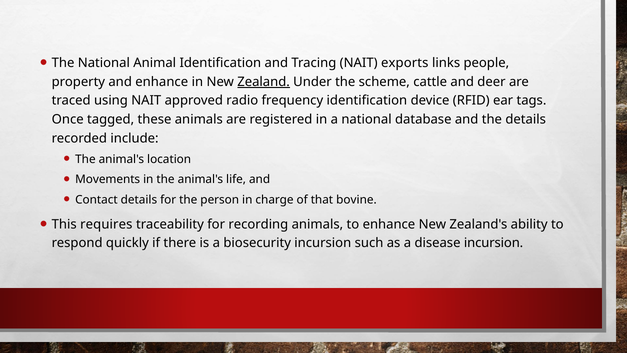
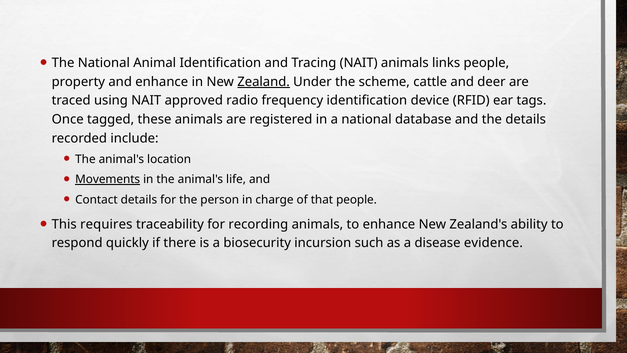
NAIT exports: exports -> animals
Movements underline: none -> present
that bovine: bovine -> people
disease incursion: incursion -> evidence
